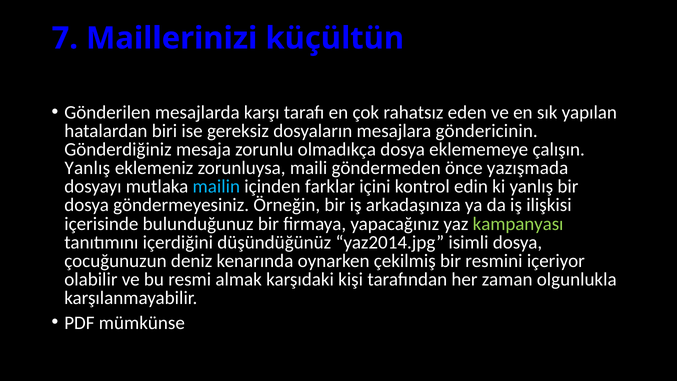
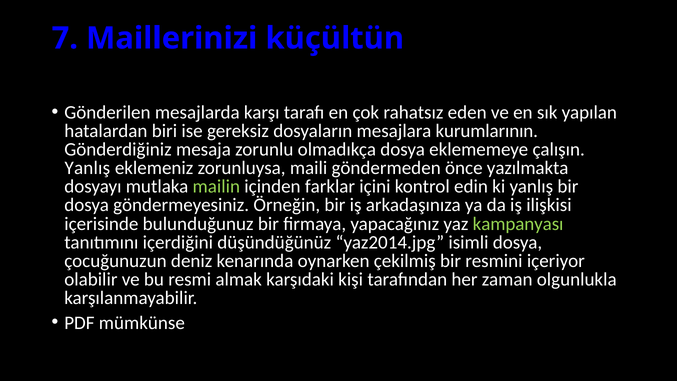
göndericinin: göndericinin -> kurumlarının
yazışmada: yazışmada -> yazılmakta
mailin colour: light blue -> light green
